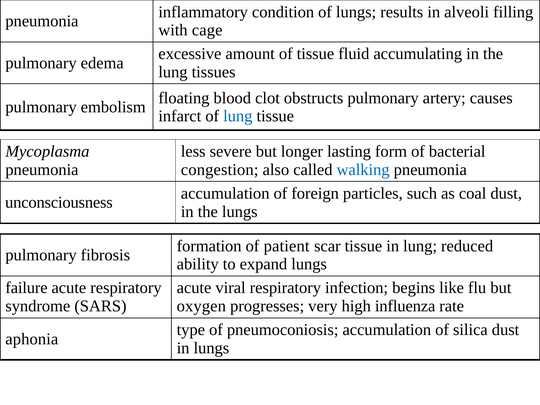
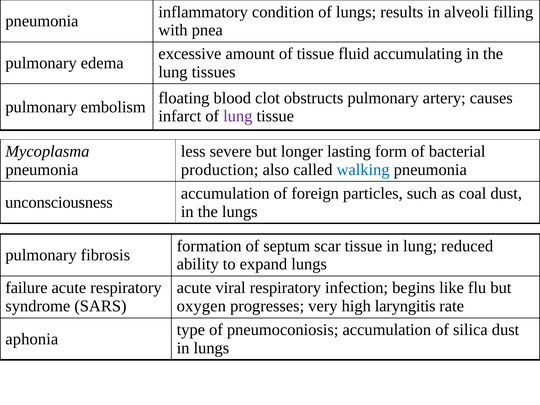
cage: cage -> pnea
lung at (238, 116) colour: blue -> purple
congestion: congestion -> production
patient: patient -> septum
influenza: influenza -> laryngitis
